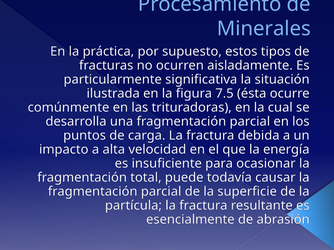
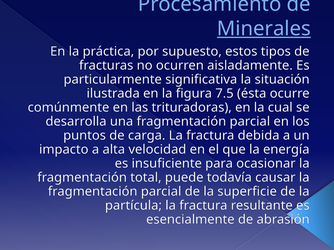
Minerales underline: none -> present
